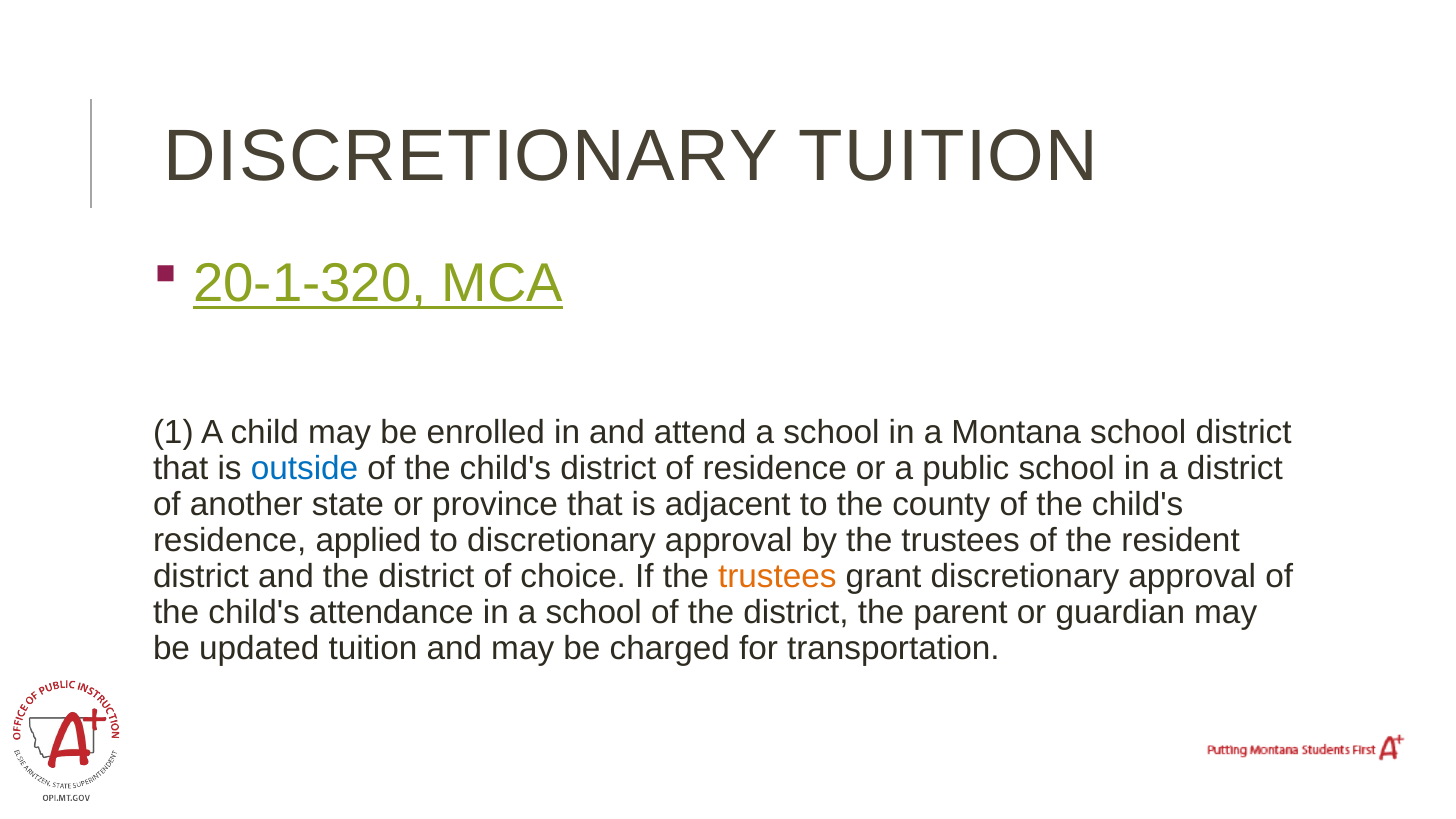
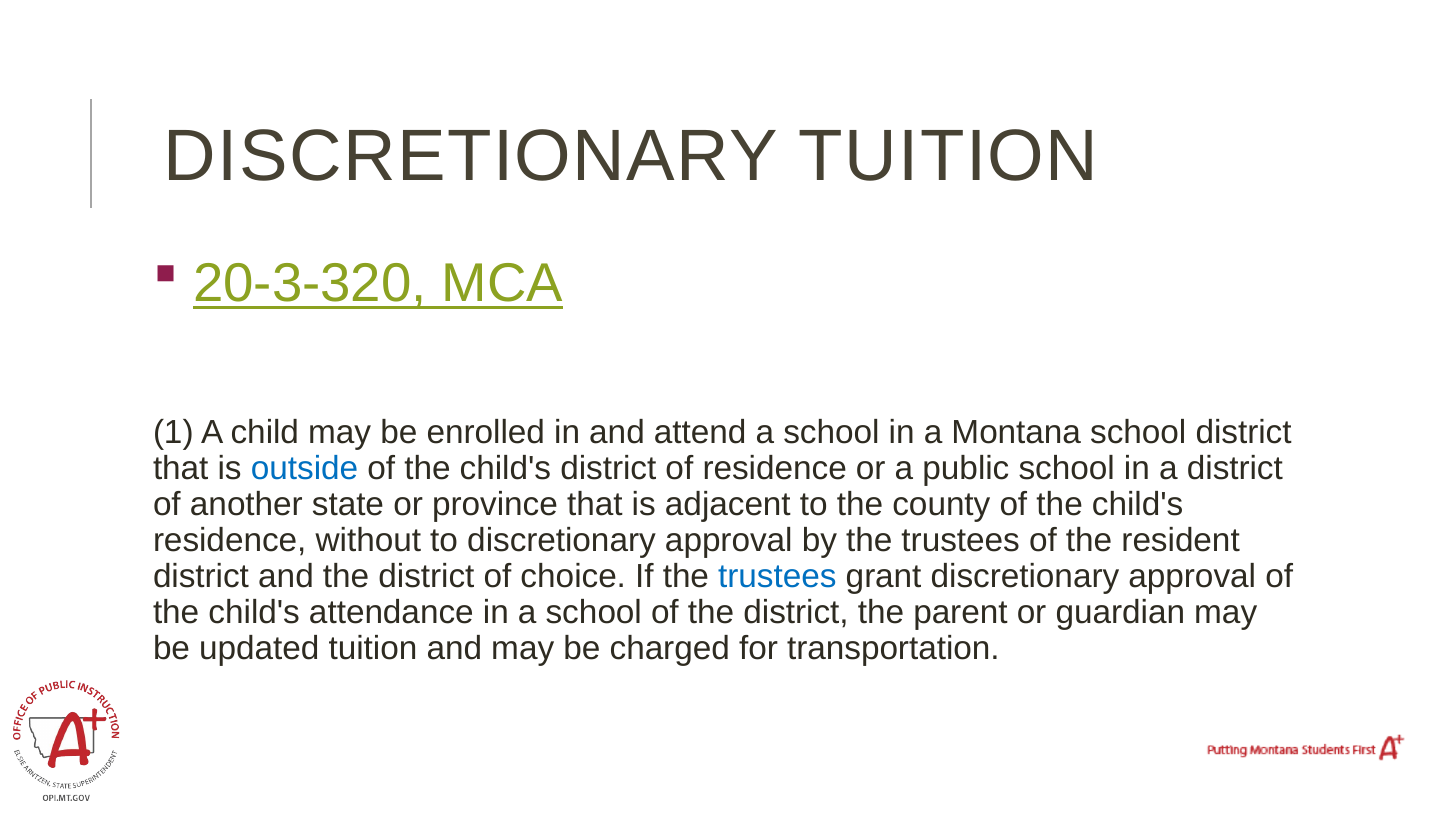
20-1-320: 20-1-320 -> 20-3-320
applied: applied -> without
trustees at (777, 577) colour: orange -> blue
